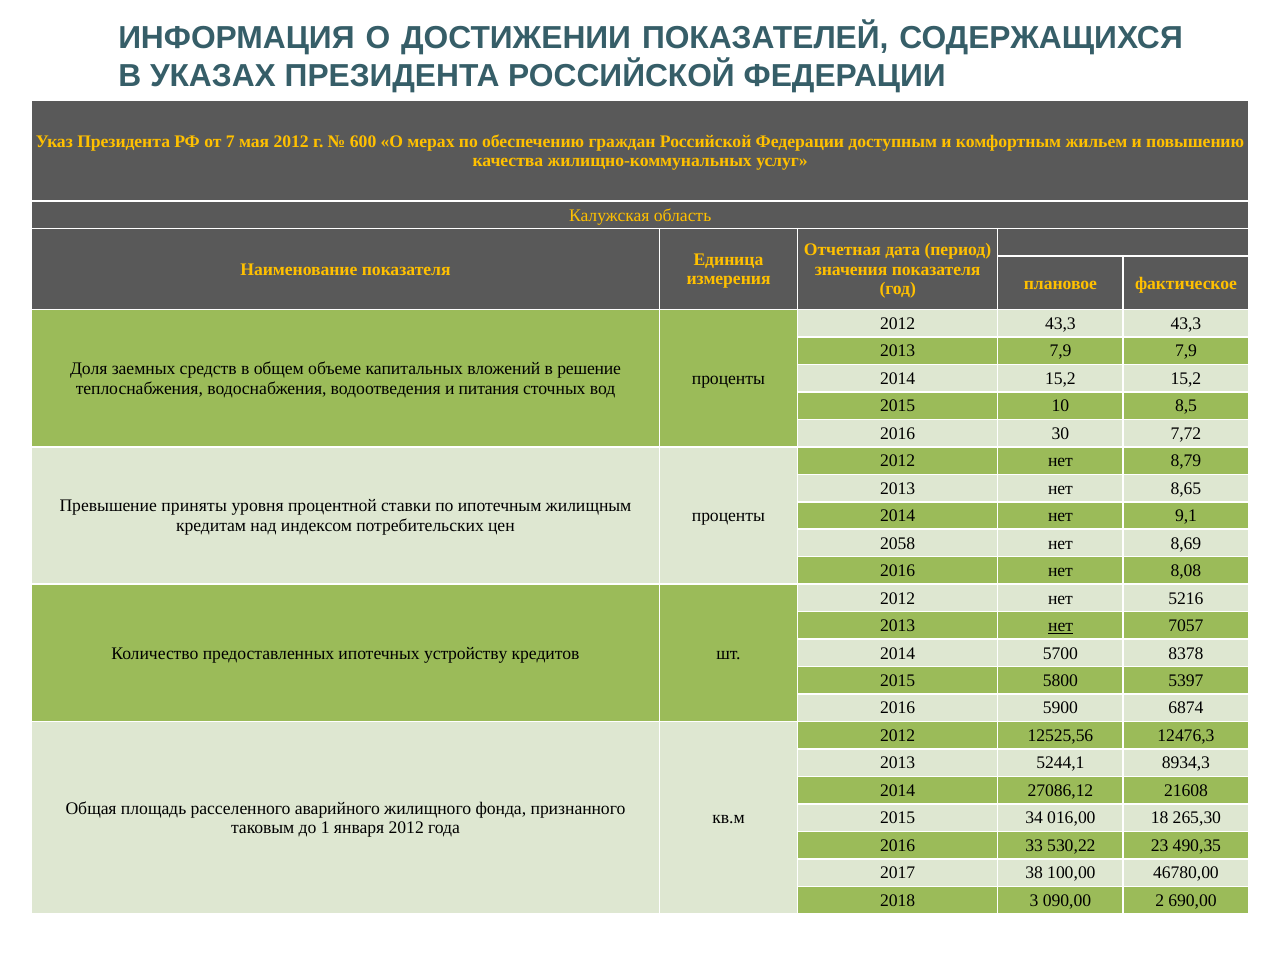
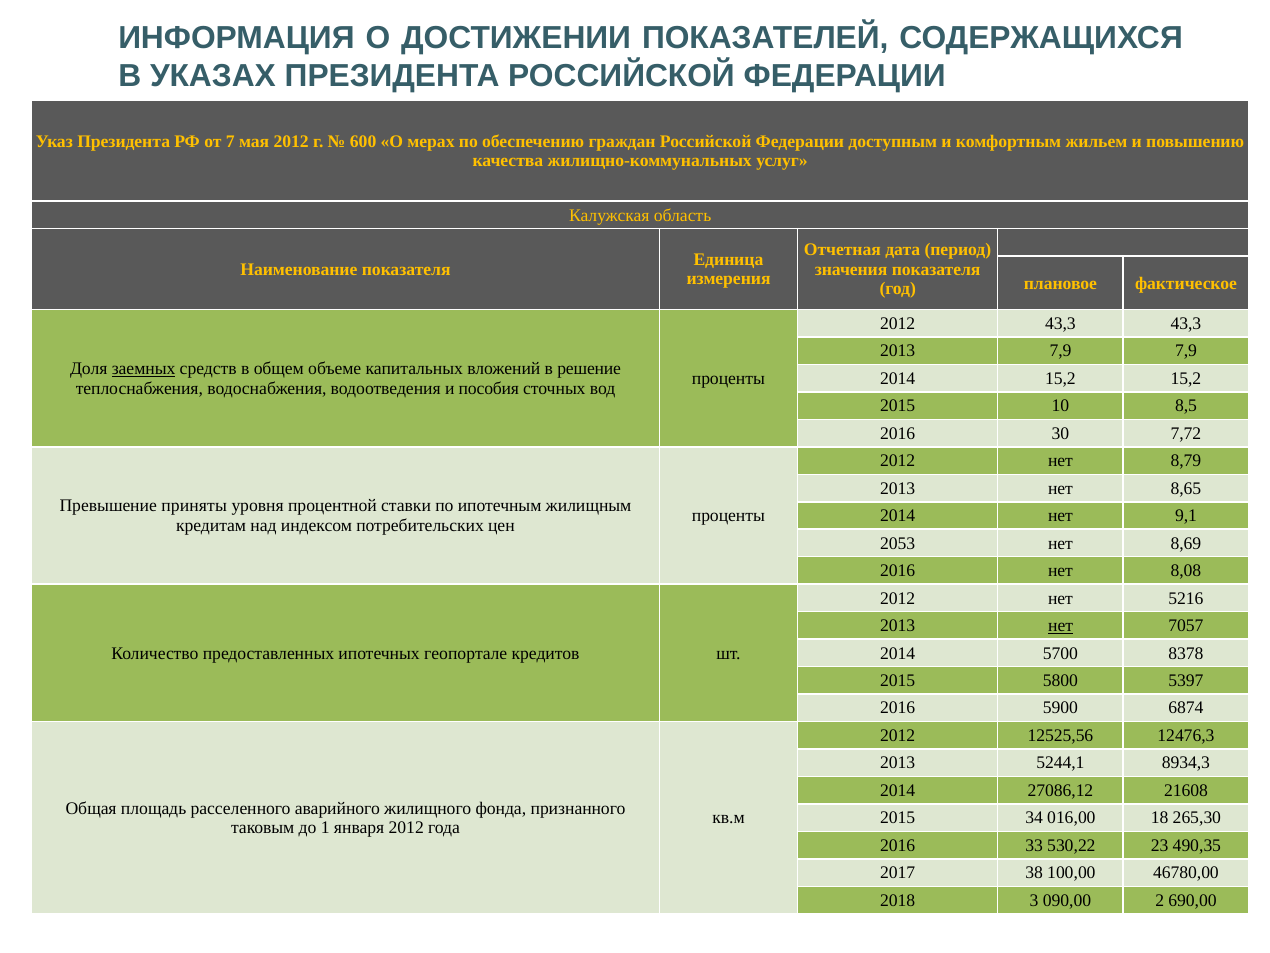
заемных underline: none -> present
питания: питания -> пособия
2058: 2058 -> 2053
устройству: устройству -> геопортале
